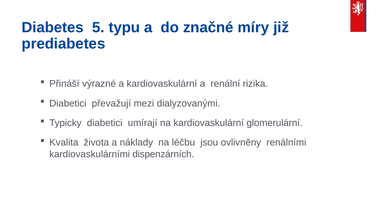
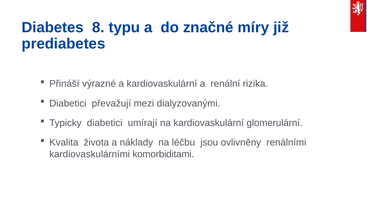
5: 5 -> 8
dispenzárních: dispenzárních -> komorbiditami
